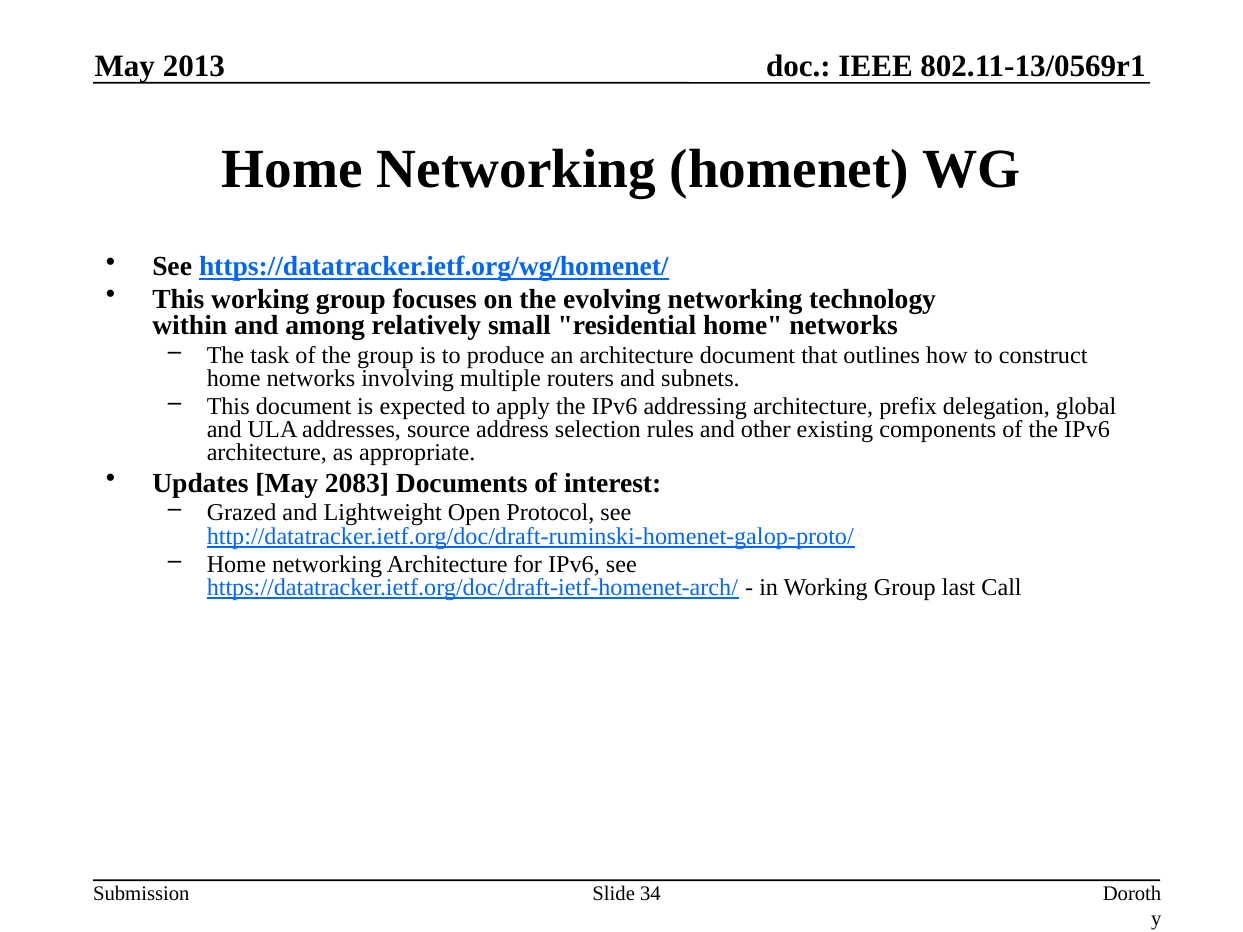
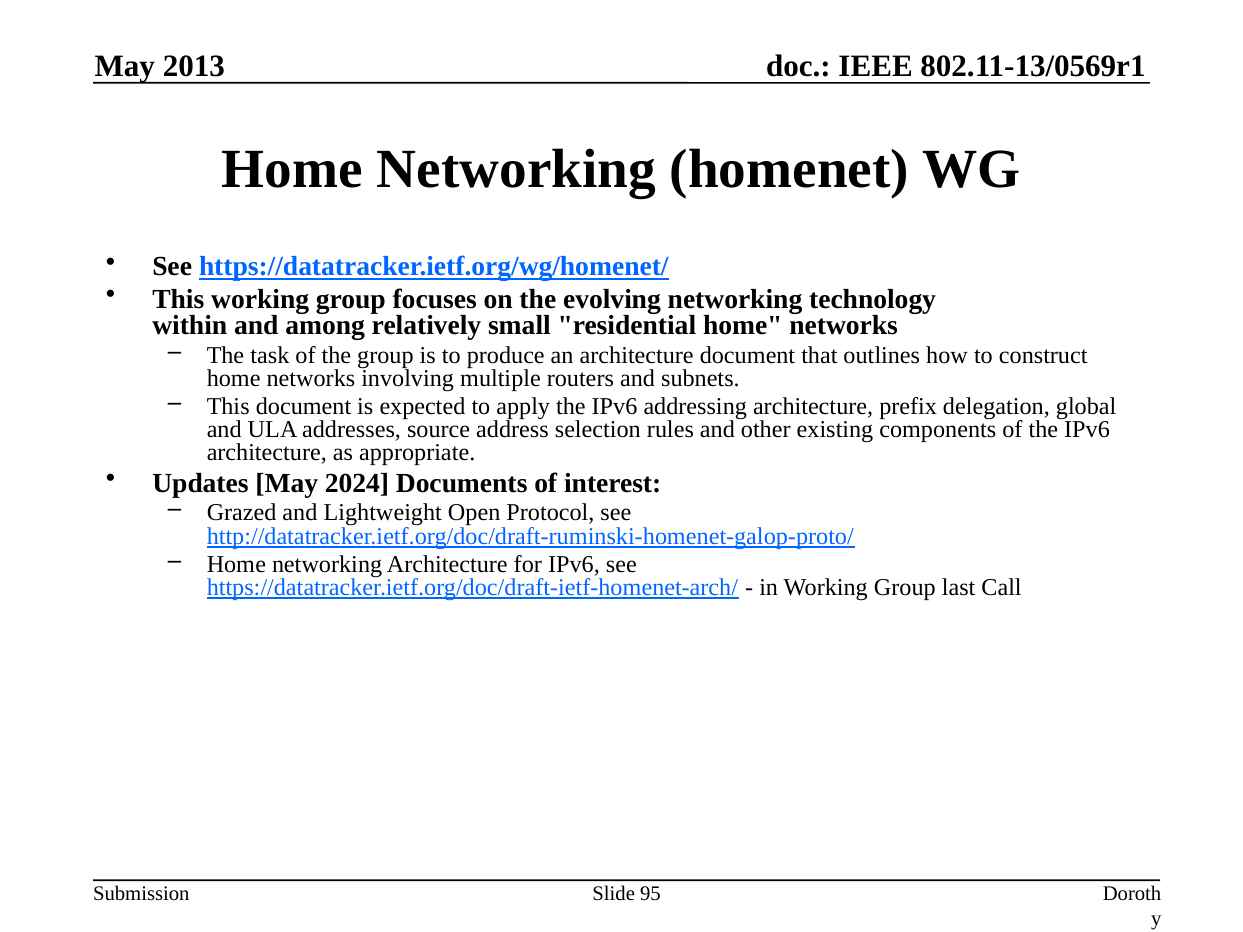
2083: 2083 -> 2024
34: 34 -> 95
